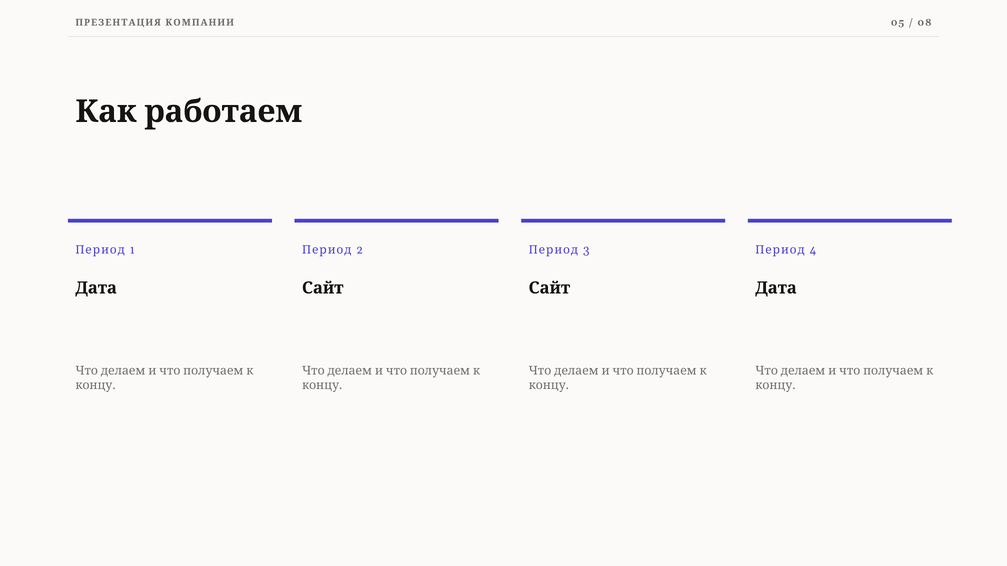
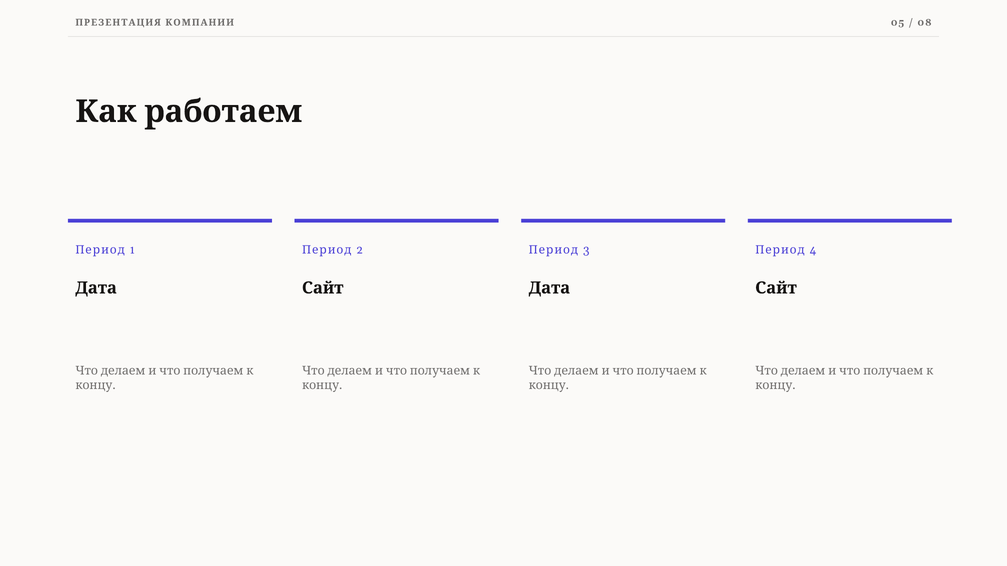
Сайт at (549, 288): Сайт -> Дата
Дата at (776, 288): Дата -> Сайт
